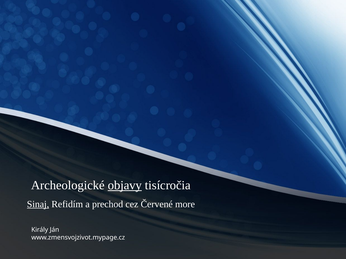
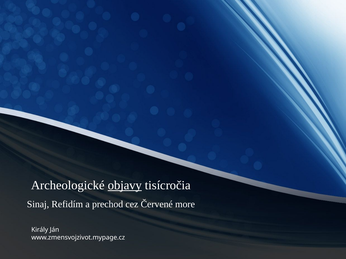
Sinaj underline: present -> none
